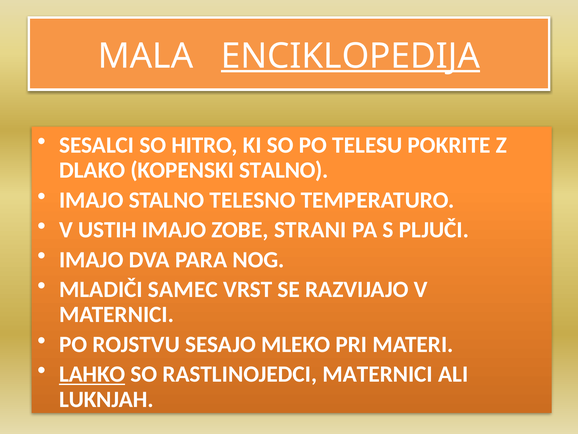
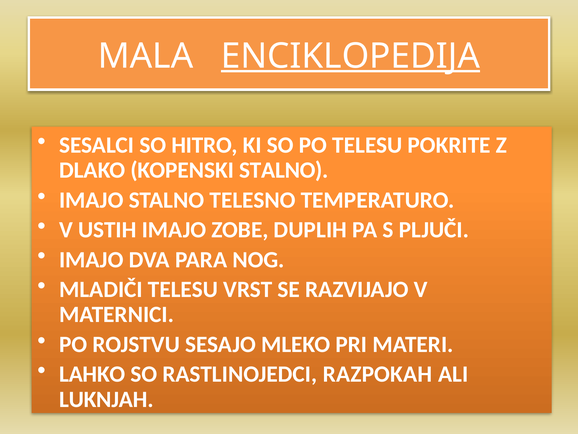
STRANI: STRANI -> DUPLIH
MLADIČI SAMEC: SAMEC -> TELESU
LAHKO underline: present -> none
RASTLINOJEDCI MATERNICI: MATERNICI -> RAZPOKAH
